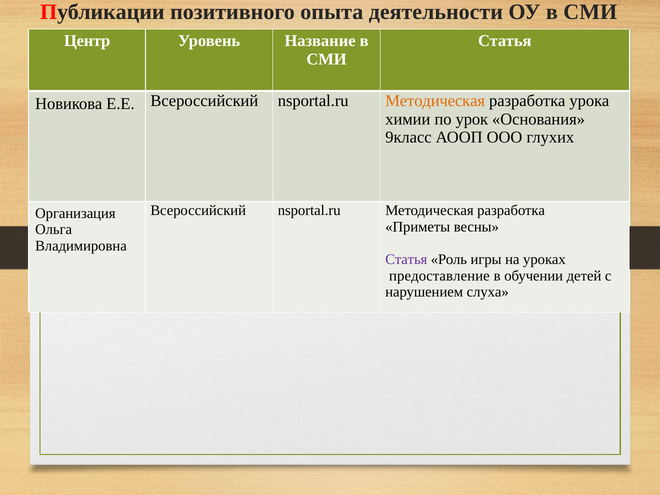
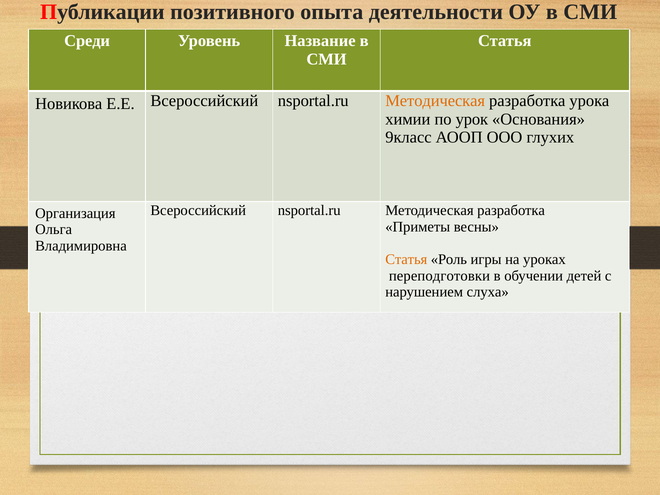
Центр: Центр -> Среди
Статья at (406, 259) colour: purple -> orange
предоставление: предоставление -> переподготовки
